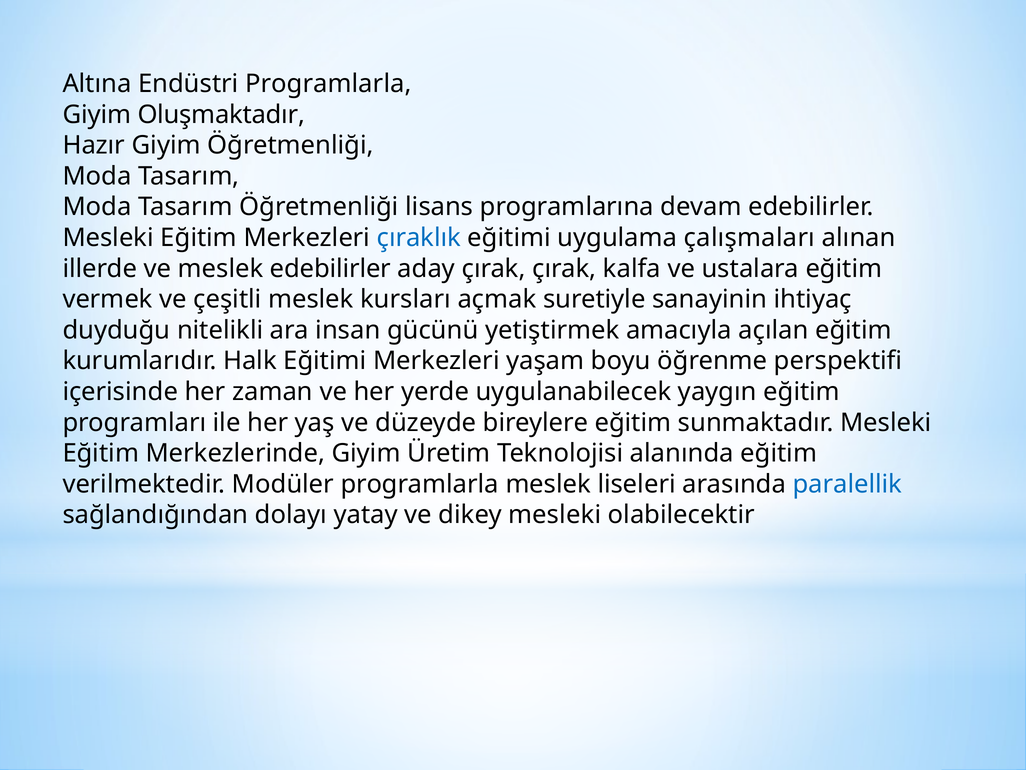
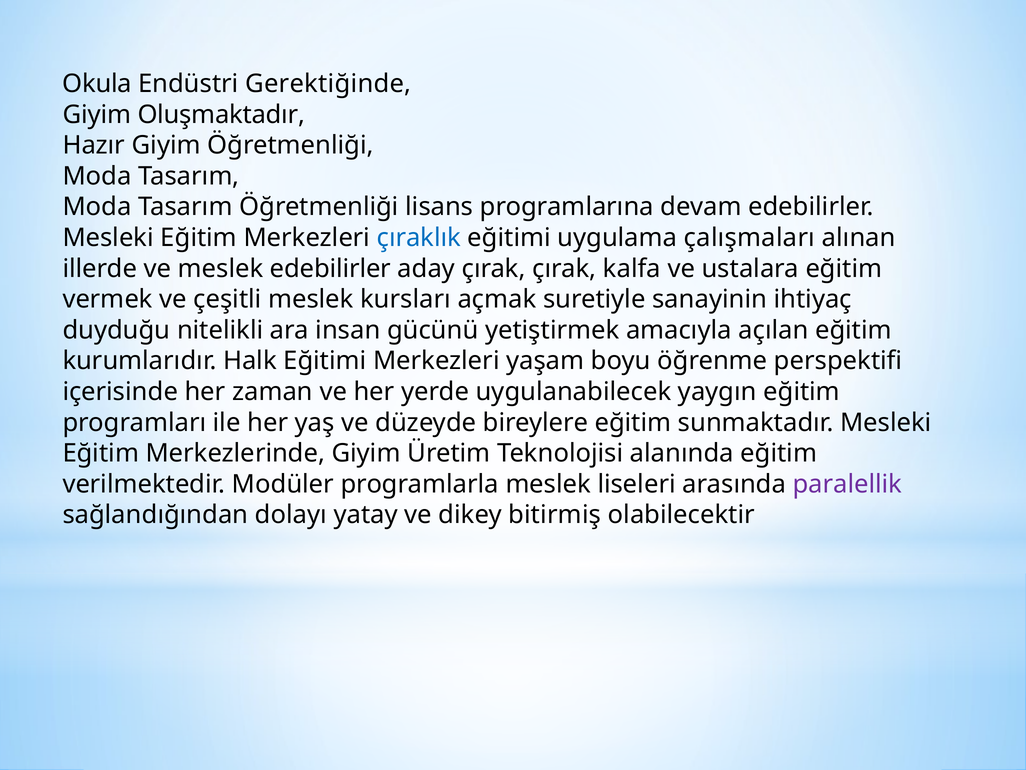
Altına: Altına -> Okula
Endüstri Programlarla: Programlarla -> Gerektiğinde
paralellik colour: blue -> purple
dikey mesleki: mesleki -> bitirmiş
